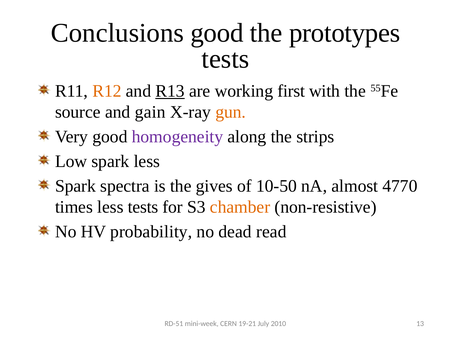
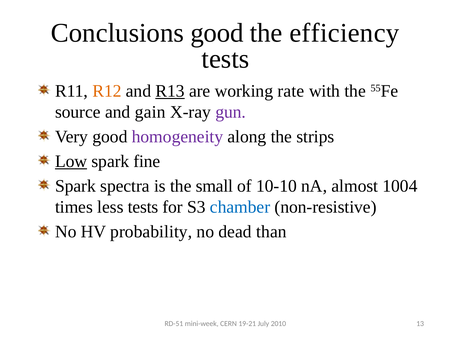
prototypes: prototypes -> efficiency
first: first -> rate
gun colour: orange -> purple
Low underline: none -> present
spark less: less -> fine
gives: gives -> small
10-50: 10-50 -> 10-10
4770: 4770 -> 1004
chamber colour: orange -> blue
read: read -> than
